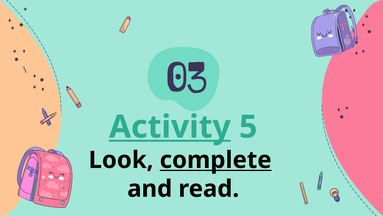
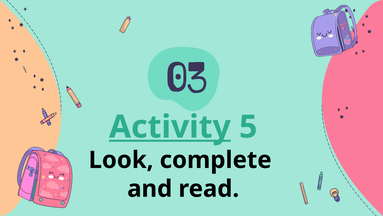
complete underline: present -> none
